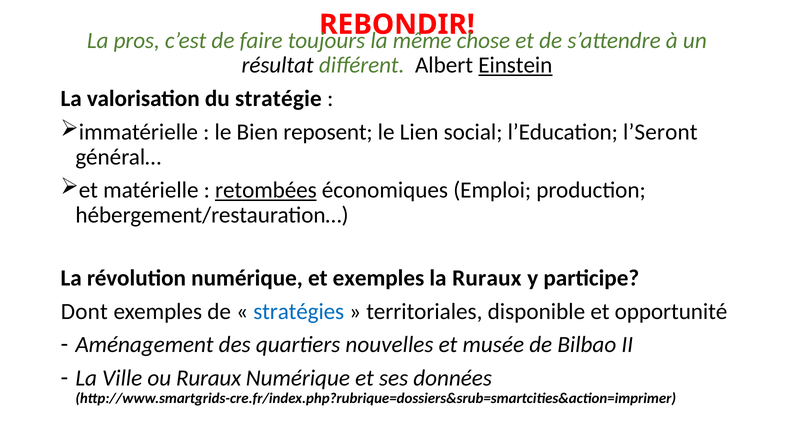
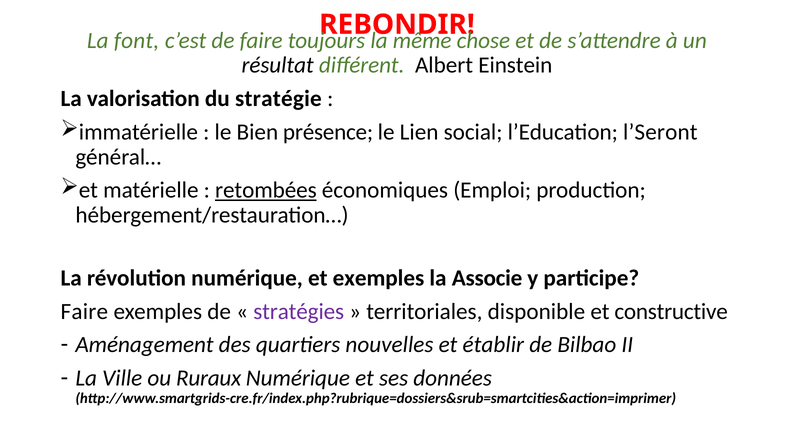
pros: pros -> font
Einstein underline: present -> none
reposent: reposent -> présence
la Ruraux: Ruraux -> Associe
Dont at (84, 311): Dont -> Faire
stratégies colour: blue -> purple
opportunité: opportunité -> constructive
musée: musée -> établir
